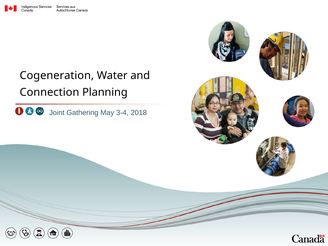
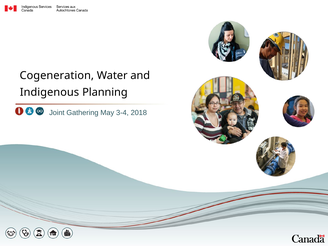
Connection: Connection -> Indigenous
